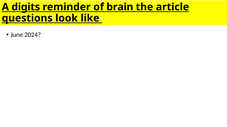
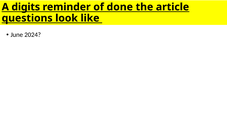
brain: brain -> done
